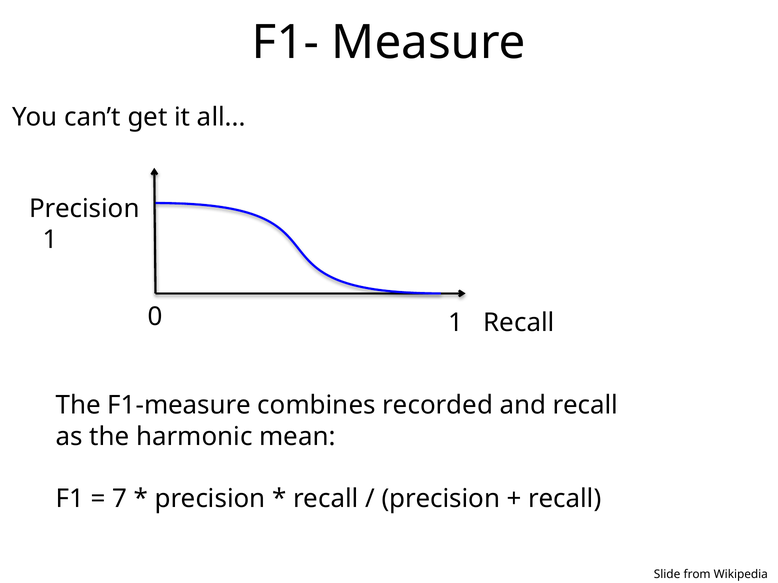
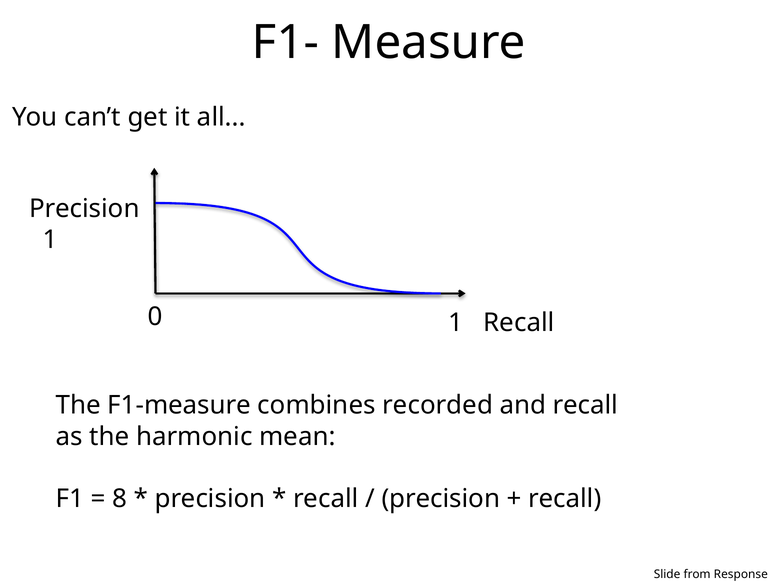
7: 7 -> 8
Wikipedia: Wikipedia -> Response
